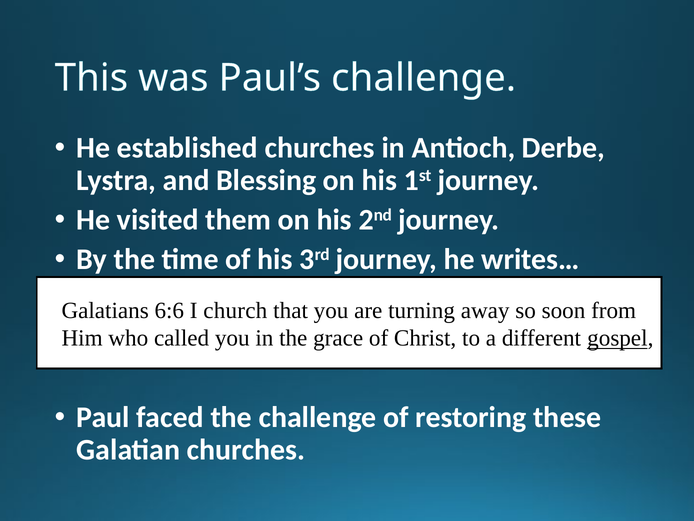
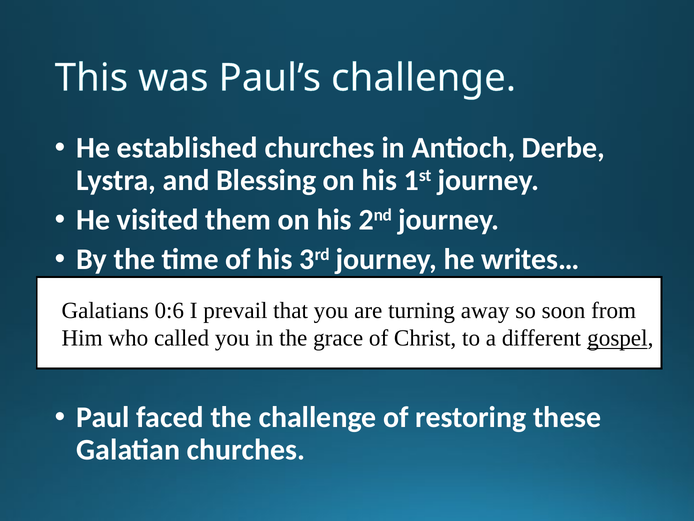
6:6: 6:6 -> 0:6
church: church -> prevail
